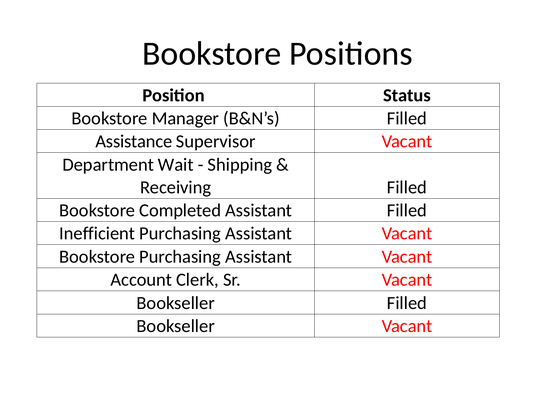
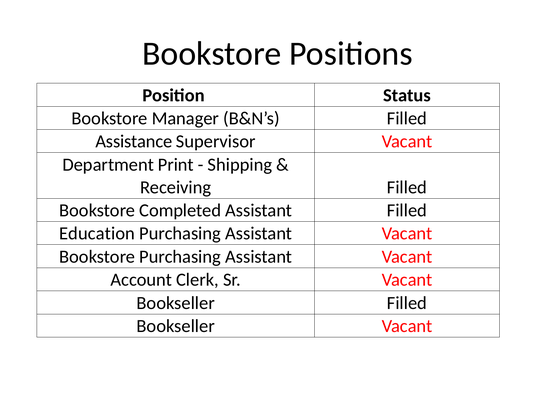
Wait: Wait -> Print
Inefficient: Inefficient -> Education
